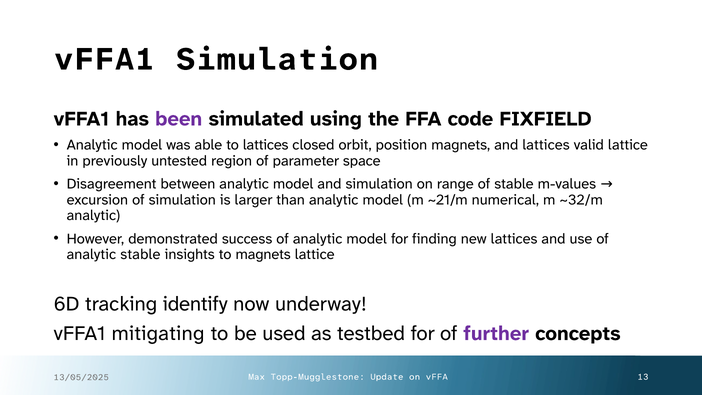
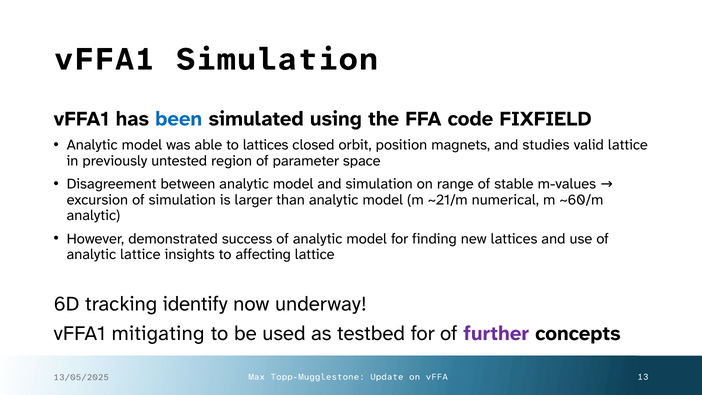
been colour: purple -> blue
and lattices: lattices -> studies
~32/m: ~32/m -> ~60/m
analytic stable: stable -> lattice
to magnets: magnets -> affecting
